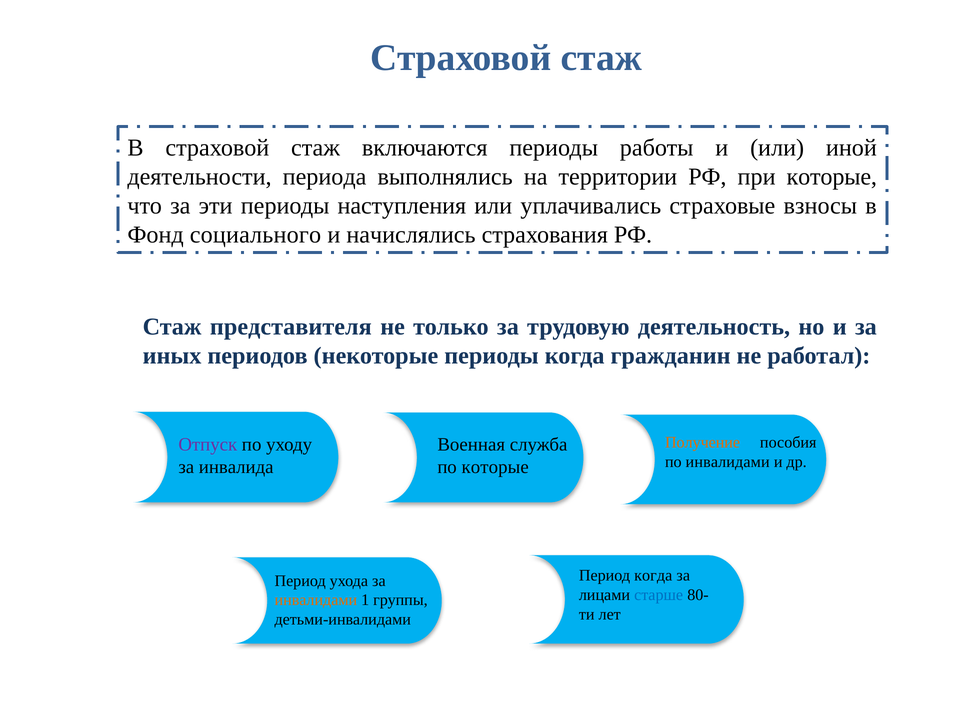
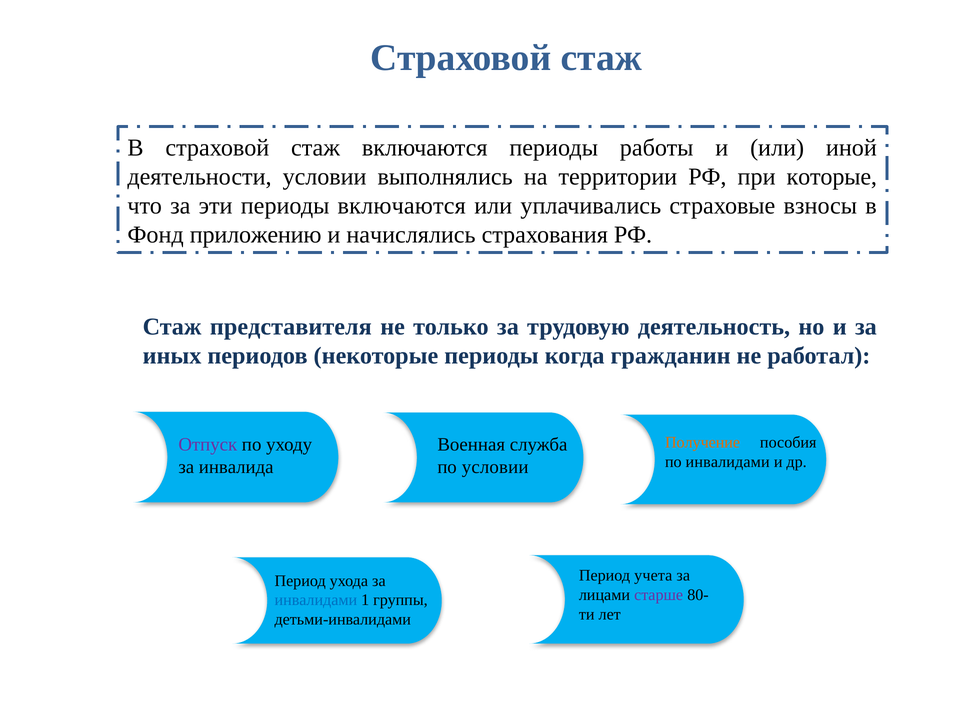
деятельности периода: периода -> условии
периоды наступления: наступления -> включаются
социального: социального -> приложению
по которые: которые -> условии
Период когда: когда -> учета
старше colour: blue -> purple
инвалидами at (316, 599) colour: orange -> blue
